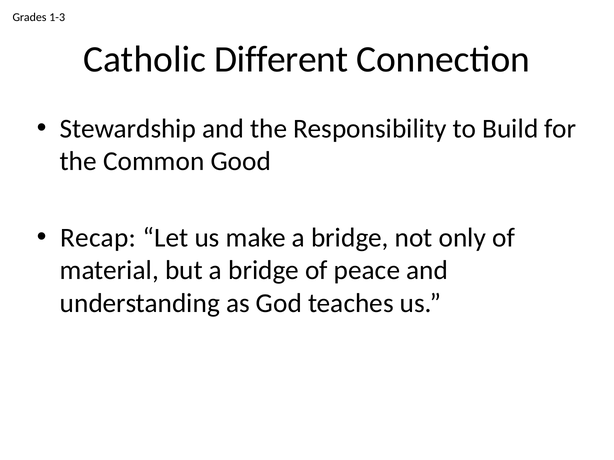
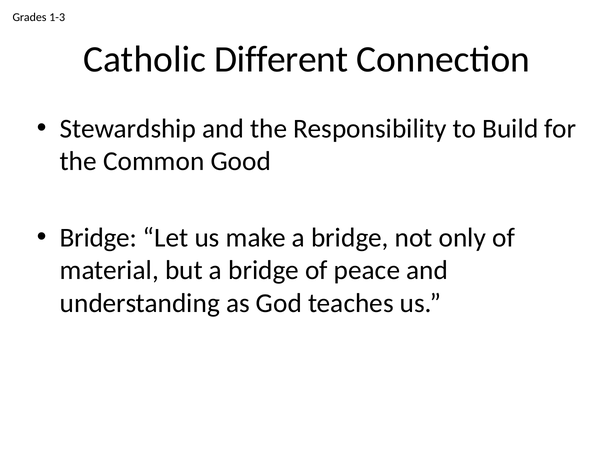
Recap at (98, 238): Recap -> Bridge
